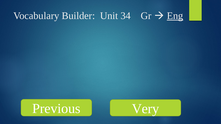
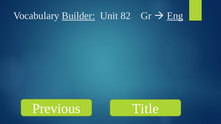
Builder underline: none -> present
34: 34 -> 82
Very: Very -> Title
